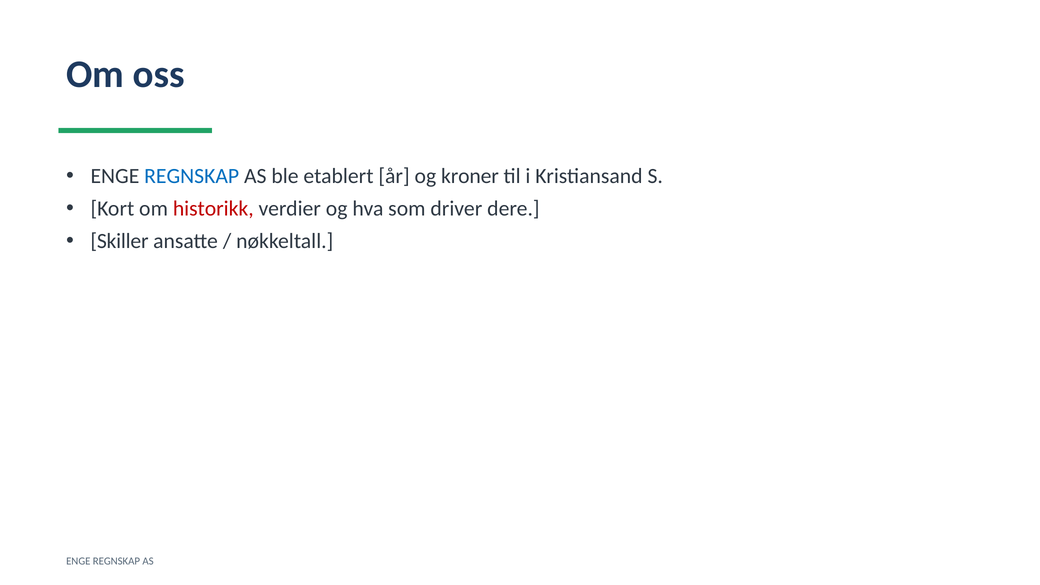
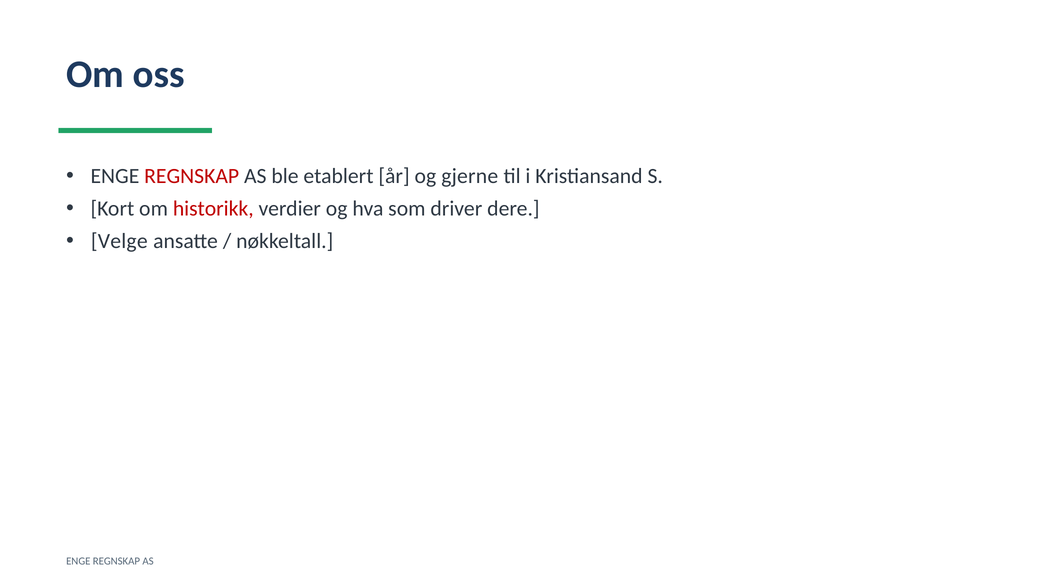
REGNSKAP at (192, 176) colour: blue -> red
kroner: kroner -> gjerne
Skiller: Skiller -> Velge
